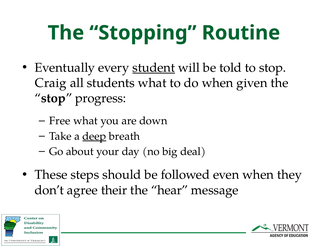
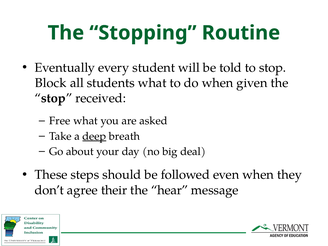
student underline: present -> none
Craig: Craig -> Block
progress: progress -> received
down: down -> asked
